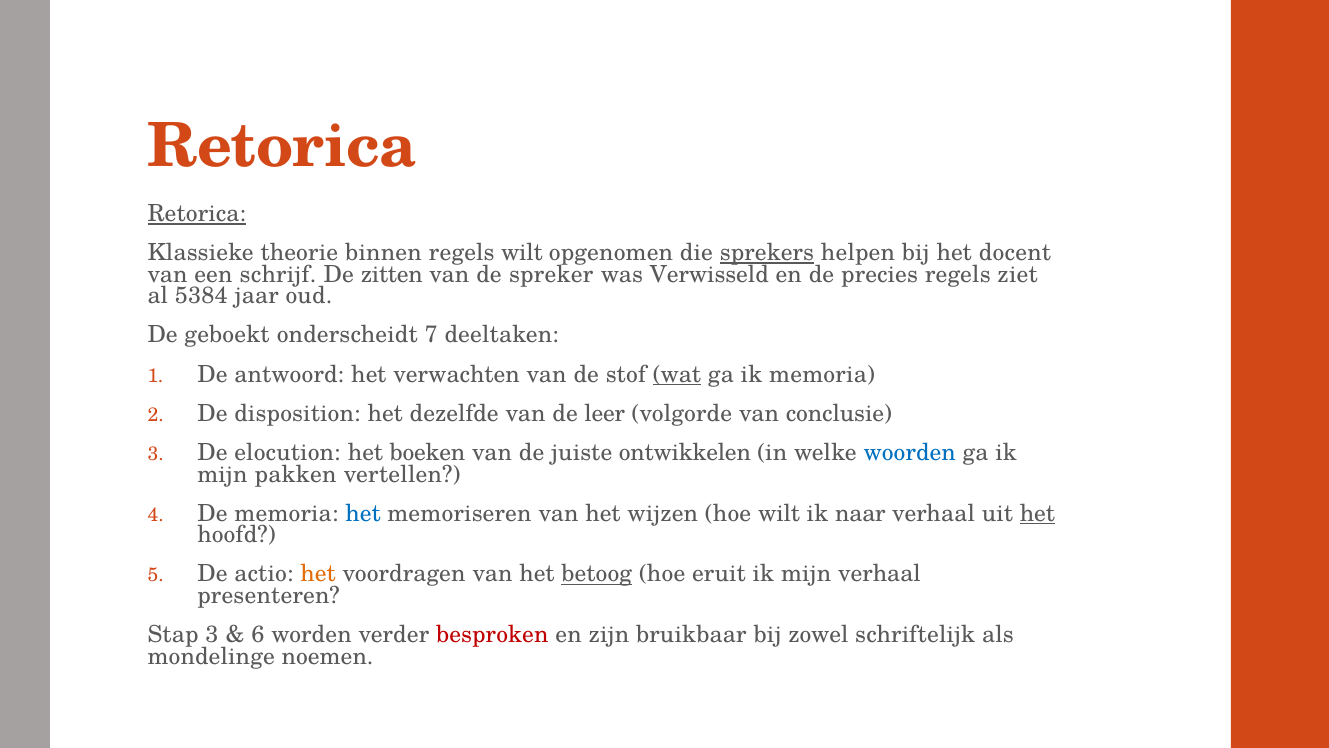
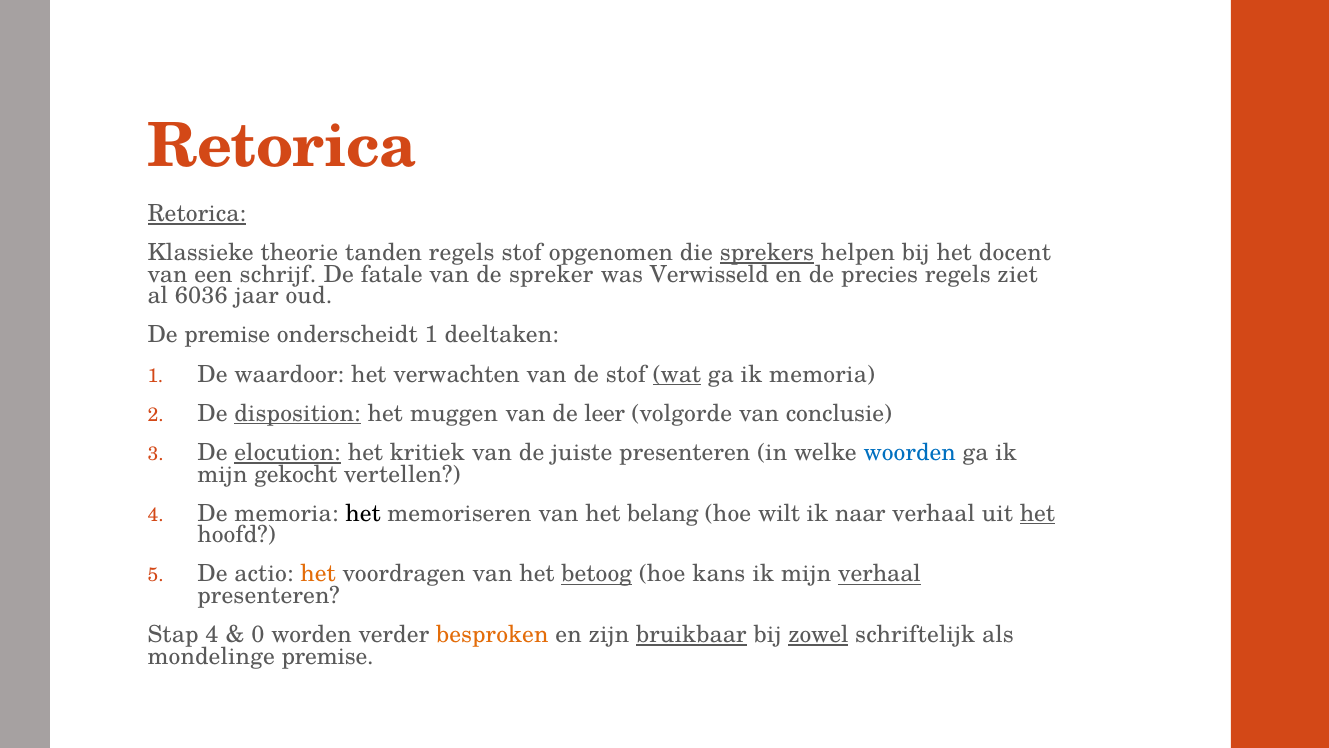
binnen: binnen -> tanden
regels wilt: wilt -> stof
zitten: zitten -> fatale
5384: 5384 -> 6036
De geboekt: geboekt -> premise
onderscheidt 7: 7 -> 1
antwoord: antwoord -> waardoor
disposition underline: none -> present
dezelfde: dezelfde -> muggen
elocution underline: none -> present
boeken: boeken -> kritiek
juiste ontwikkelen: ontwikkelen -> presenteren
pakken: pakken -> gekocht
het at (363, 513) colour: blue -> black
wijzen: wijzen -> belang
eruit: eruit -> kans
verhaal at (879, 574) underline: none -> present
Stap 3: 3 -> 4
6: 6 -> 0
besproken colour: red -> orange
bruikbaar underline: none -> present
zowel underline: none -> present
mondelinge noemen: noemen -> premise
